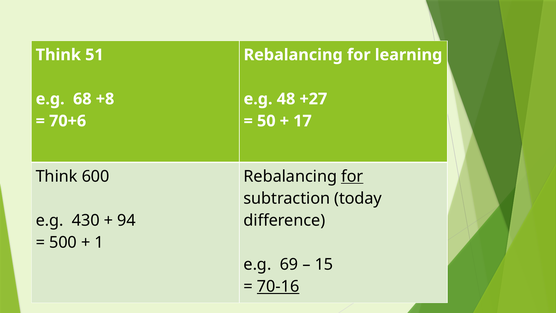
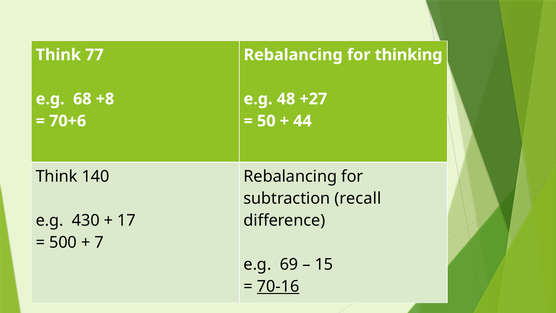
51: 51 -> 77
learning: learning -> thinking
17: 17 -> 44
600: 600 -> 140
for at (352, 176) underline: present -> none
today: today -> recall
94: 94 -> 17
1: 1 -> 7
